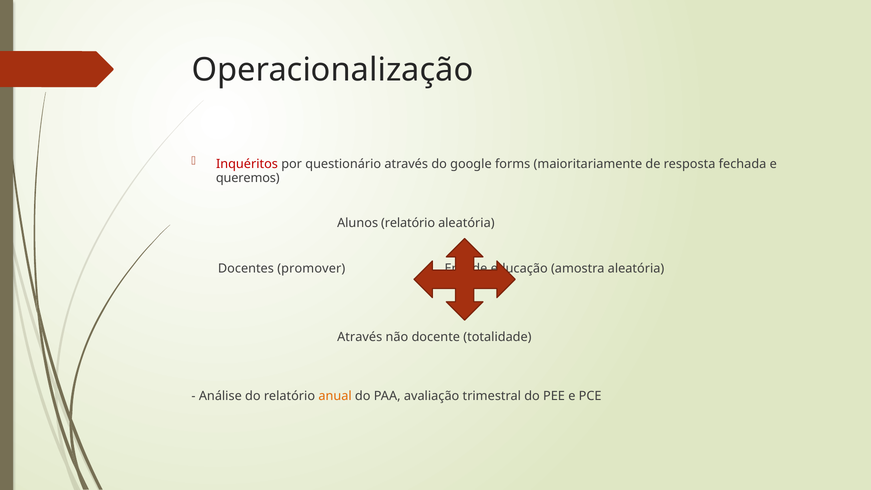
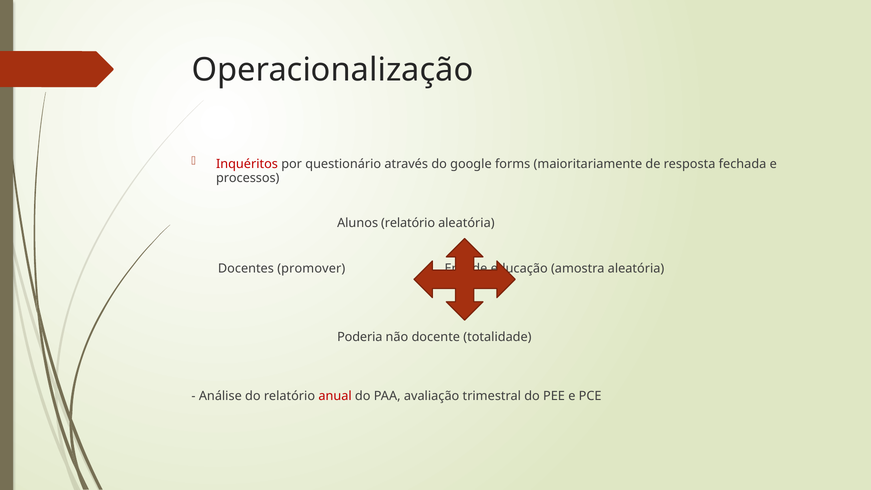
queremos: queremos -> processos
Através at (360, 337): Através -> Poderia
anual colour: orange -> red
